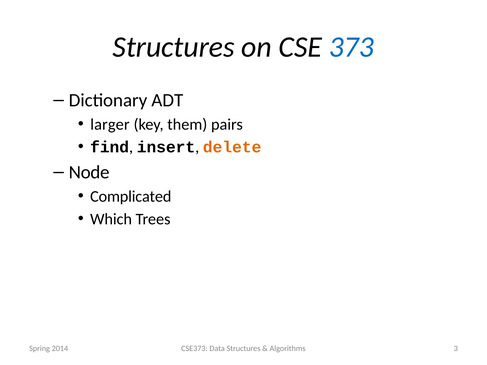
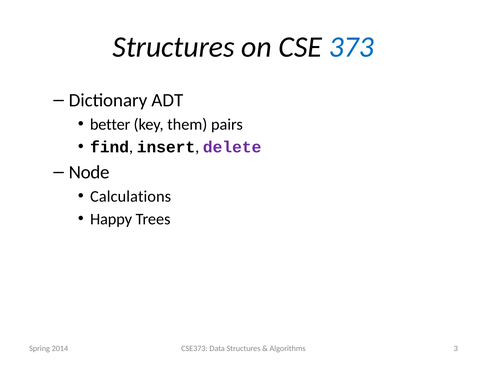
larger: larger -> better
delete colour: orange -> purple
Complicated: Complicated -> Calculations
Which: Which -> Happy
